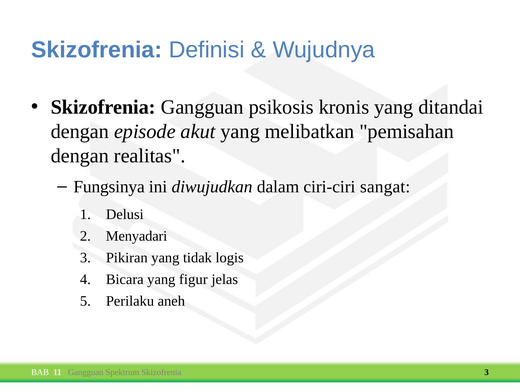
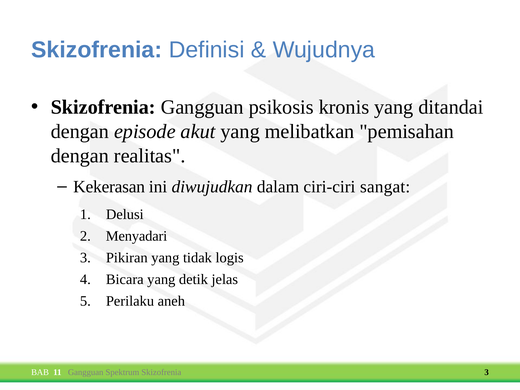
Fungsinya: Fungsinya -> Kekerasan
figur: figur -> detik
